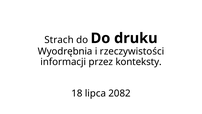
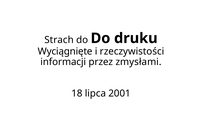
Wyodrębnia: Wyodrębnia -> Wyciągnięte
konteksty: konteksty -> zmysłami
2082: 2082 -> 2001
